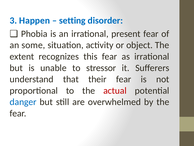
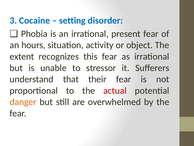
Happen: Happen -> Cocaine
some: some -> hours
danger colour: blue -> orange
